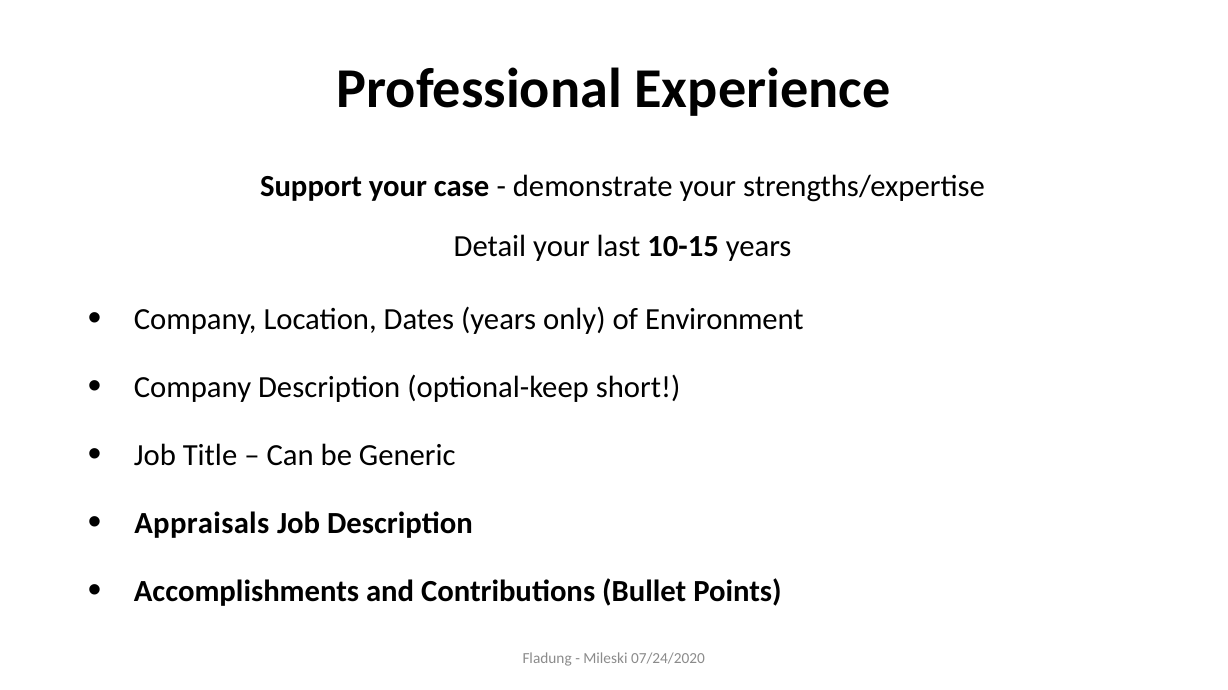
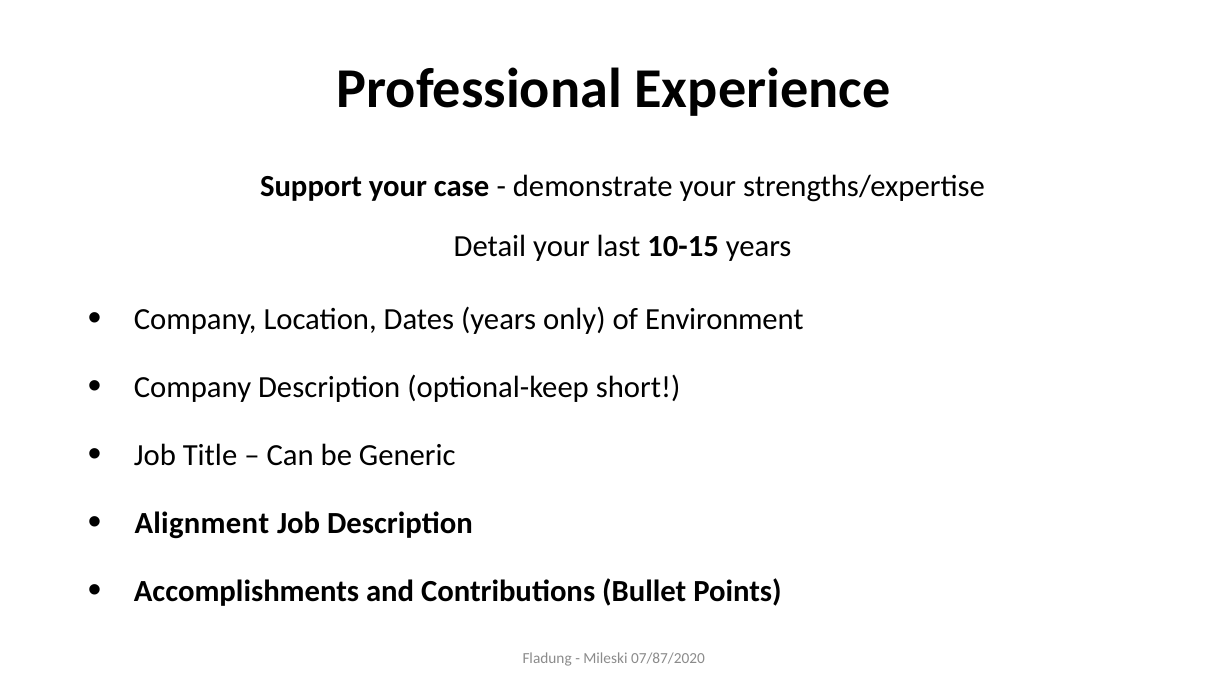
Appraisals: Appraisals -> Alignment
07/24/2020: 07/24/2020 -> 07/87/2020
